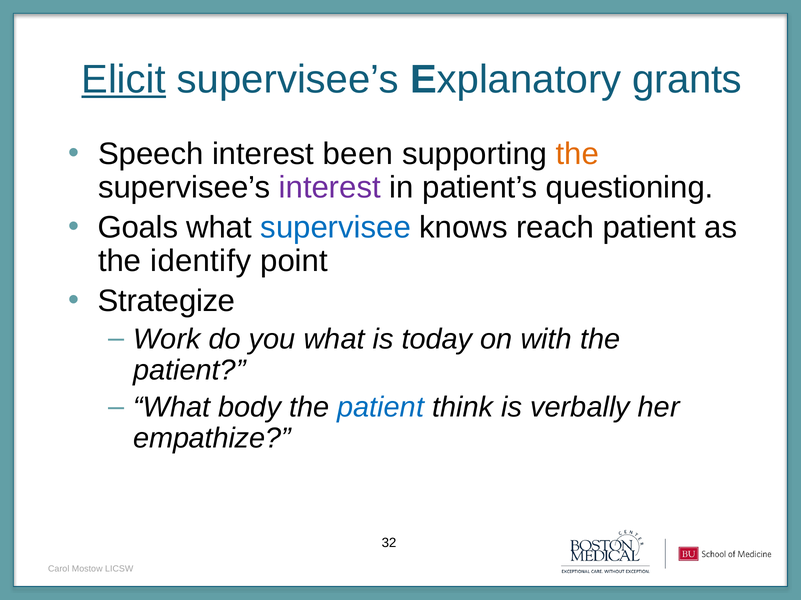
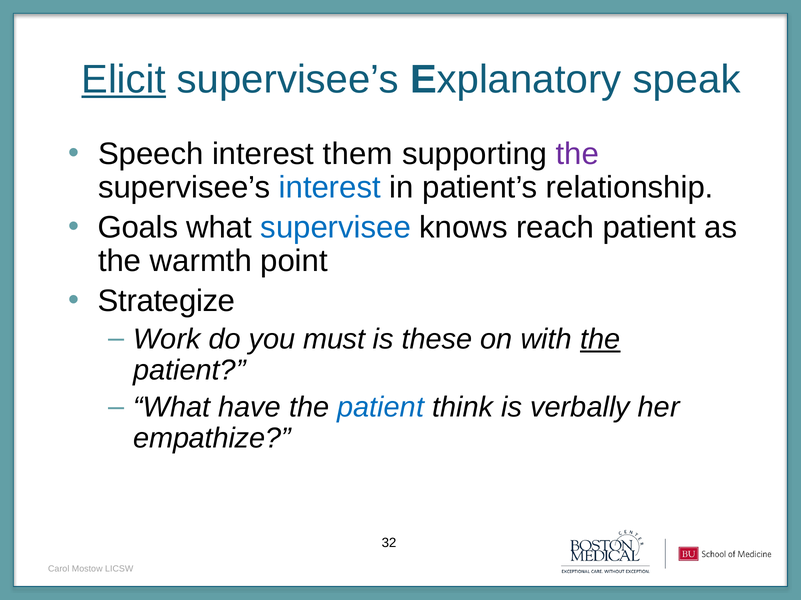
grants: grants -> speak
been: been -> them
the at (577, 154) colour: orange -> purple
interest at (330, 188) colour: purple -> blue
questioning: questioning -> relationship
identify: identify -> warmth
you what: what -> must
today: today -> these
the at (600, 339) underline: none -> present
body: body -> have
